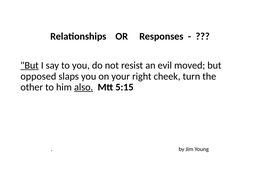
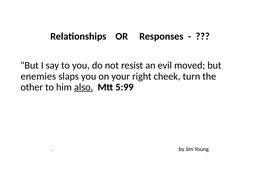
But at (30, 65) underline: present -> none
opposed: opposed -> enemies
5:15: 5:15 -> 5:99
